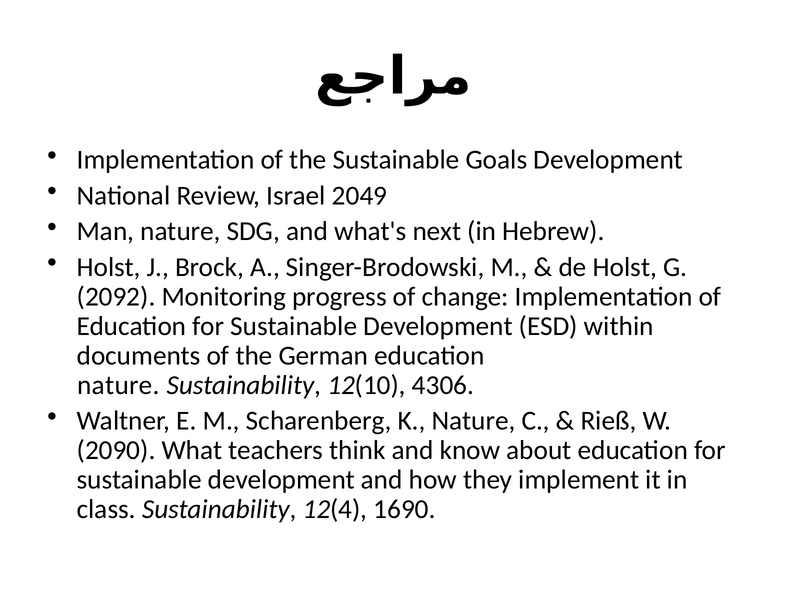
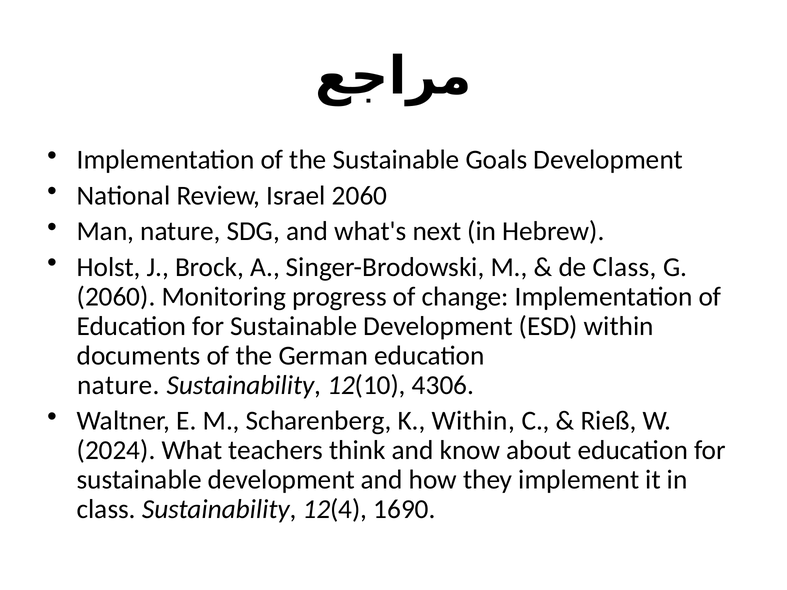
Israel 2049: 2049 -> 2060
de Holst: Holst -> Class
2092 at (116, 297): 2092 -> 2060
K Nature: Nature -> Within
2090: 2090 -> 2024
